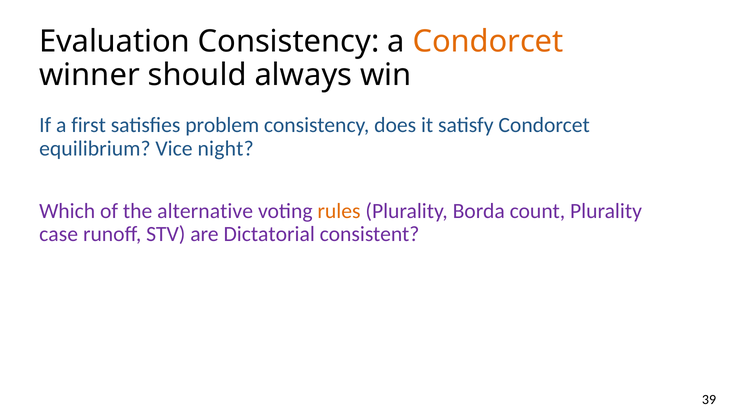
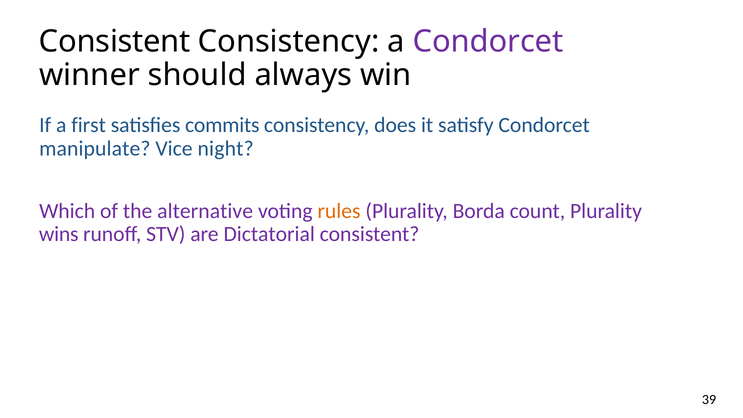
Evaluation at (115, 42): Evaluation -> Consistent
Condorcet at (488, 42) colour: orange -> purple
problem: problem -> commits
equilibrium: equilibrium -> manipulate
case: case -> wins
